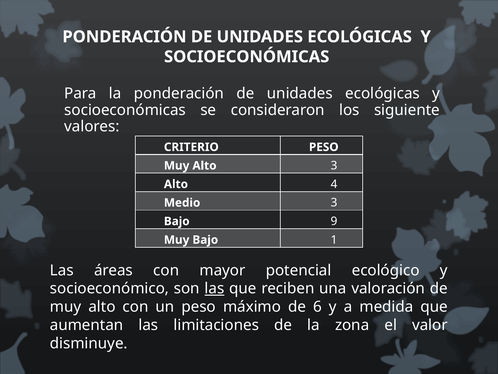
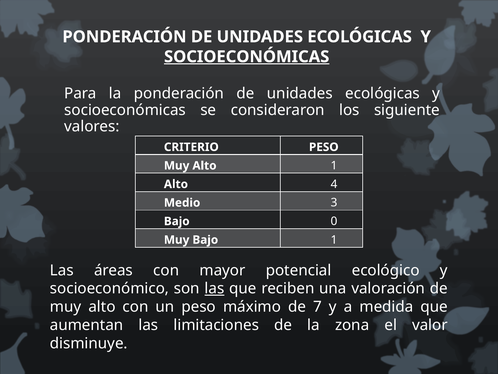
SOCIOECONÓMICAS at (247, 57) underline: none -> present
Alto 3: 3 -> 1
9: 9 -> 0
6: 6 -> 7
